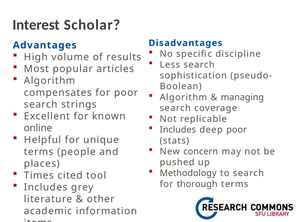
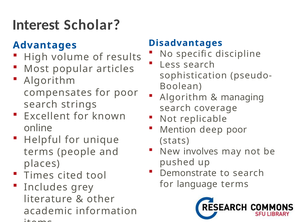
Includes at (178, 130): Includes -> Mention
concern: concern -> involves
Methodology: Methodology -> Demonstrate
thorough: thorough -> language
